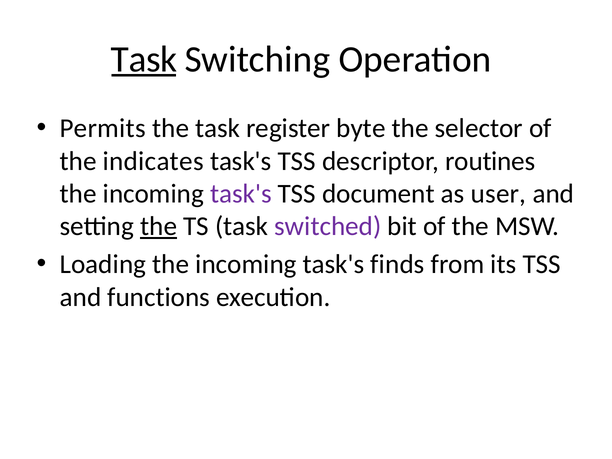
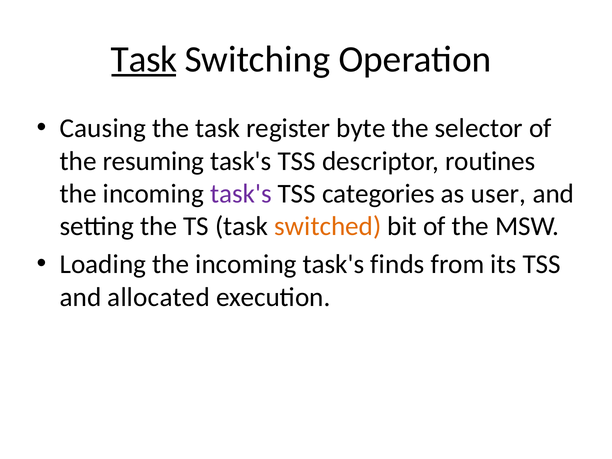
Permits: Permits -> Causing
indicates: indicates -> resuming
document: document -> categories
the at (159, 226) underline: present -> none
switched colour: purple -> orange
functions: functions -> allocated
